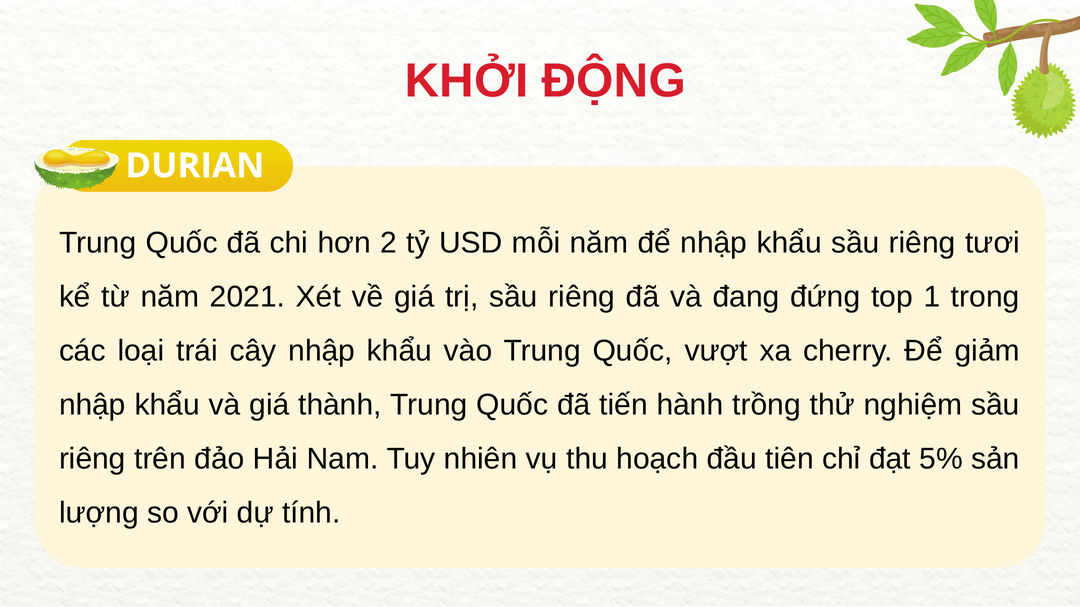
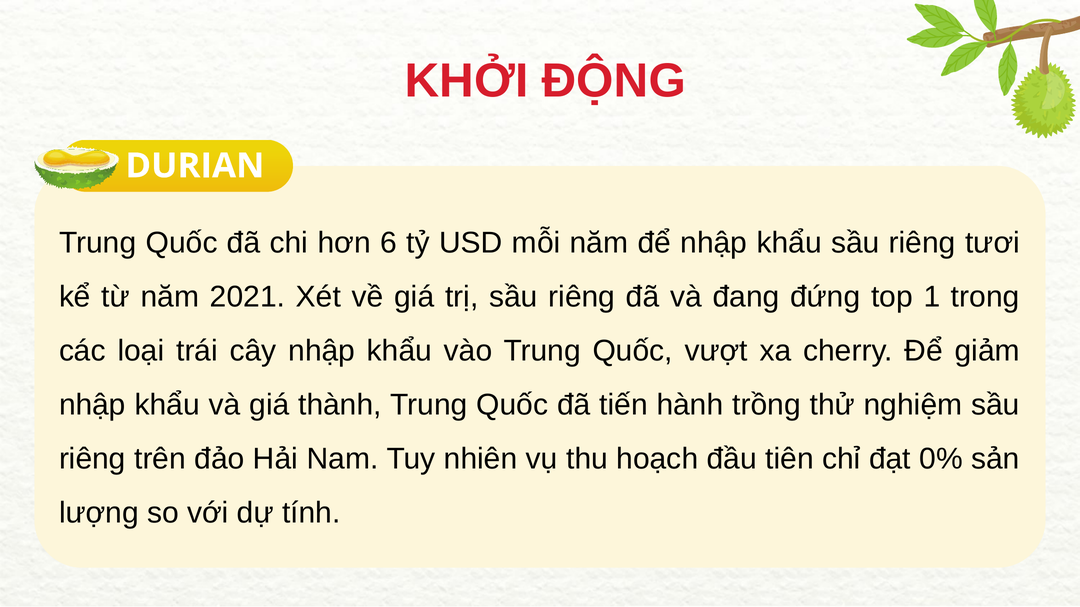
2: 2 -> 6
5%: 5% -> 0%
